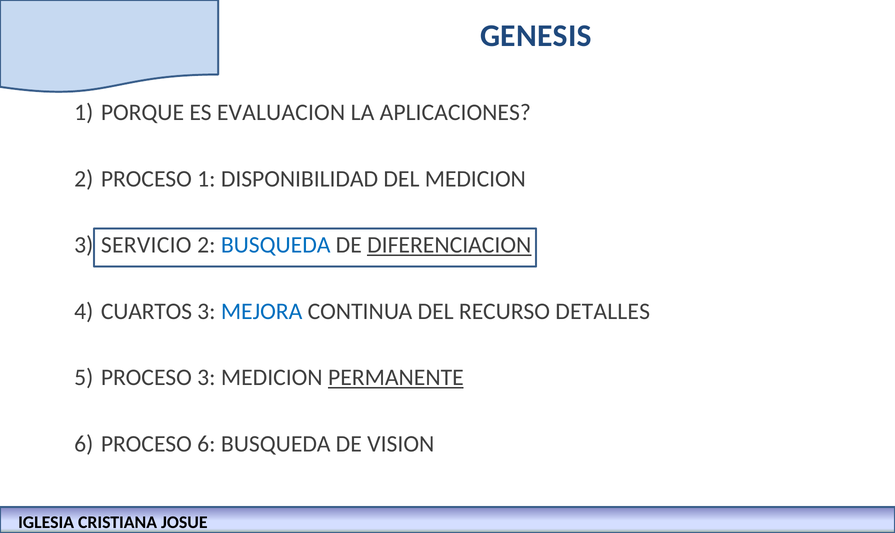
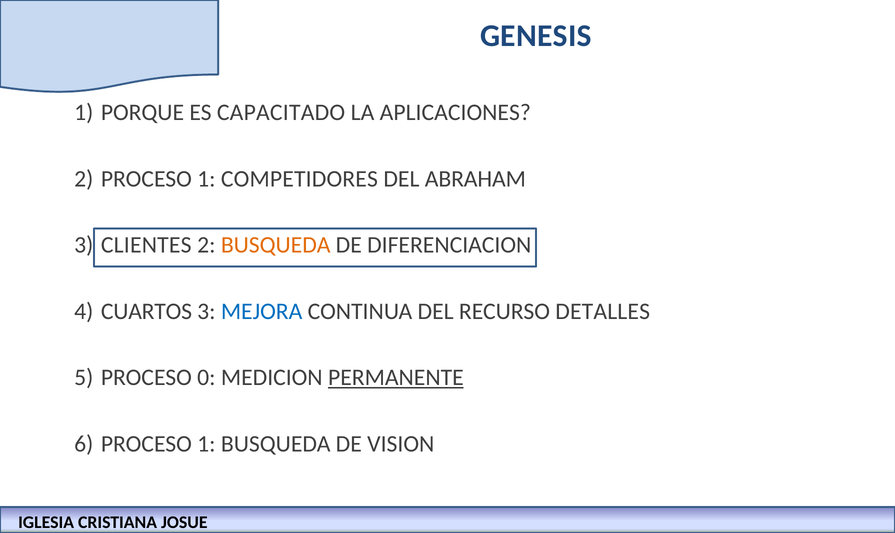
EVALUACION: EVALUACION -> CAPACITADO
DISPONIBILIDAD: DISPONIBILIDAD -> COMPETIDORES
DEL MEDICION: MEDICION -> ABRAHAM
SERVICIO: SERVICIO -> CLIENTES
BUSQUEDA at (276, 245) colour: blue -> orange
DIFERENCIACION underline: present -> none
PROCESO 3: 3 -> 0
6 at (206, 444): 6 -> 1
